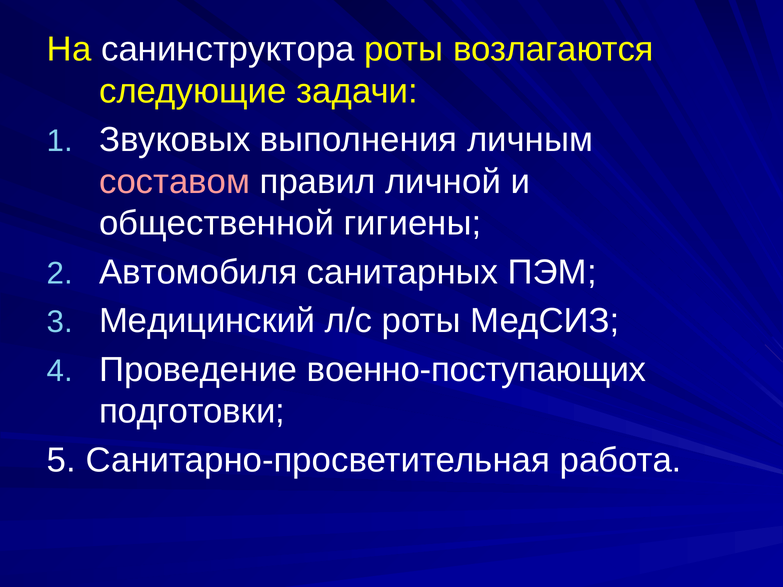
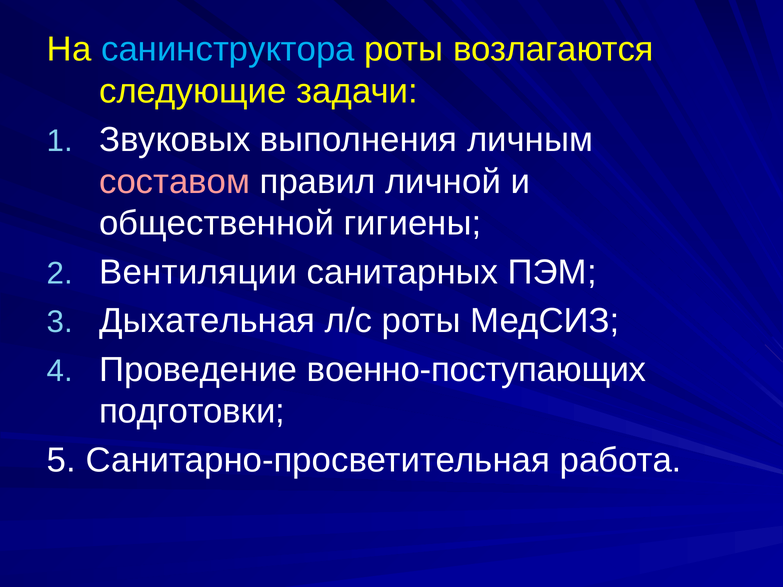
санинструктора colour: white -> light blue
Автомобиля: Автомобиля -> Вентиляции
Медицинский: Медицинский -> Дыхательная
